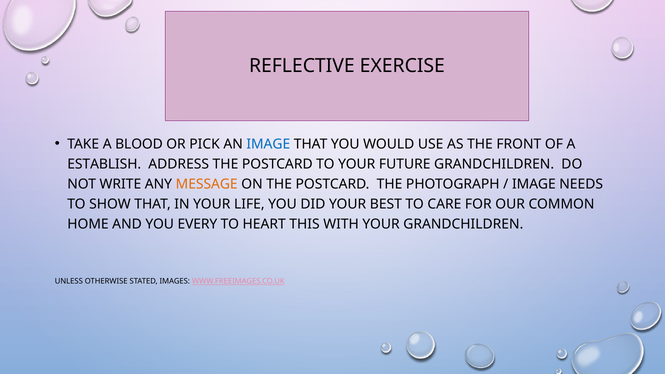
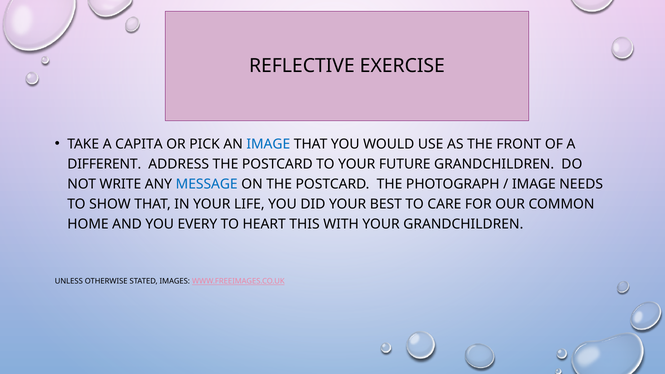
BLOOD: BLOOD -> CAPITA
ESTABLISH: ESTABLISH -> DIFFERENT
MESSAGE colour: orange -> blue
